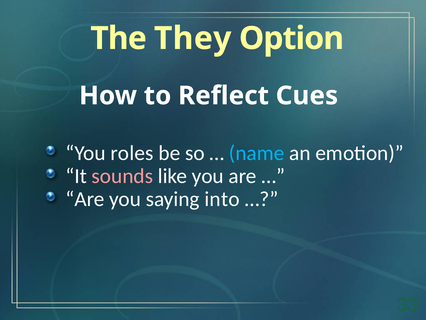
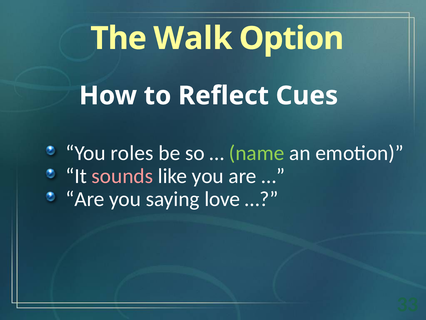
They: They -> Walk
name colour: light blue -> light green
into: into -> love
